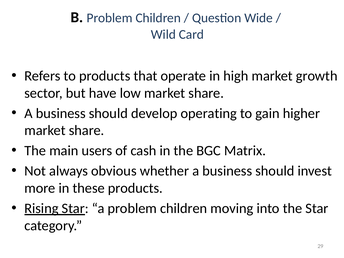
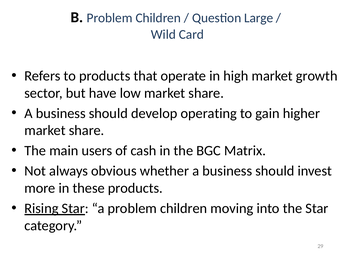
Wide: Wide -> Large
